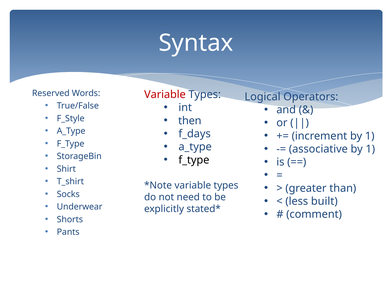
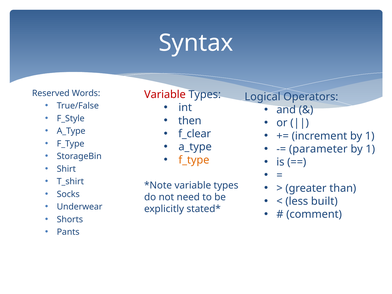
f_days: f_days -> f_clear
associative: associative -> parameter
f_type at (194, 160) colour: black -> orange
